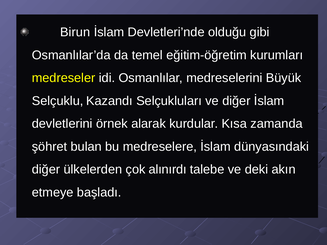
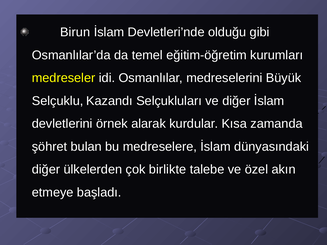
alınırdı: alınırdı -> birlikte
deki: deki -> özel
